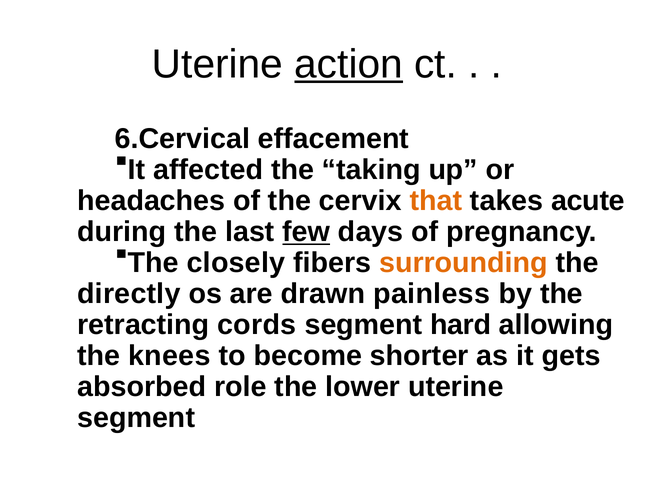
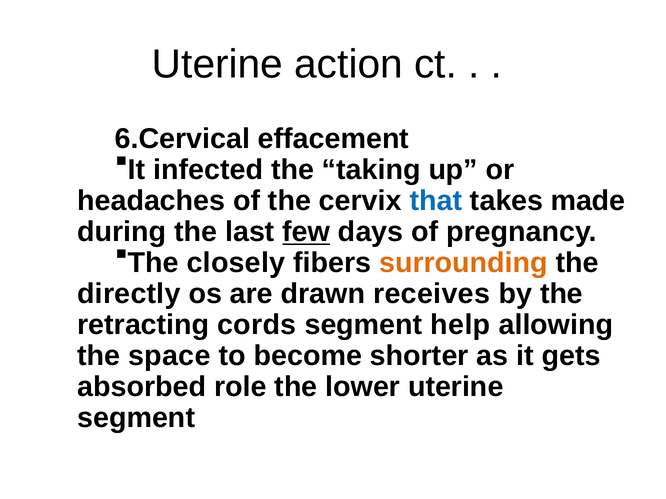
action underline: present -> none
affected: affected -> infected
that colour: orange -> blue
acute: acute -> made
painless: painless -> receives
hard: hard -> help
knees: knees -> space
